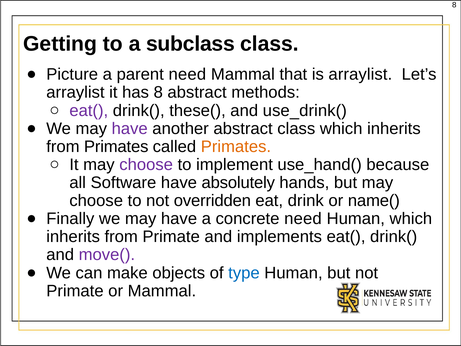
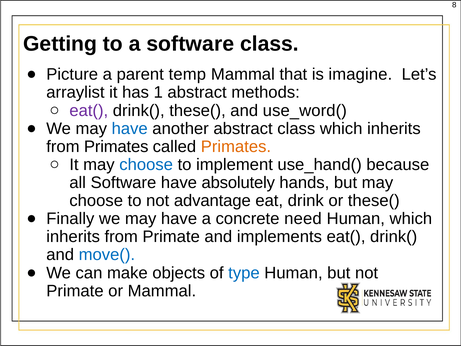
a subclass: subclass -> software
parent need: need -> temp
is arraylist: arraylist -> imagine
has 8: 8 -> 1
use_drink(: use_drink( -> use_word(
have at (130, 128) colour: purple -> blue
choose at (146, 165) colour: purple -> blue
overridden: overridden -> advantage
or name(: name( -> these(
move( colour: purple -> blue
